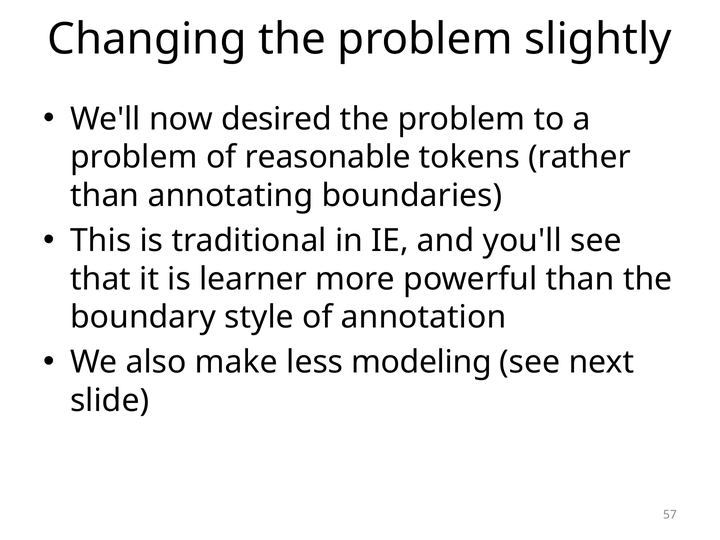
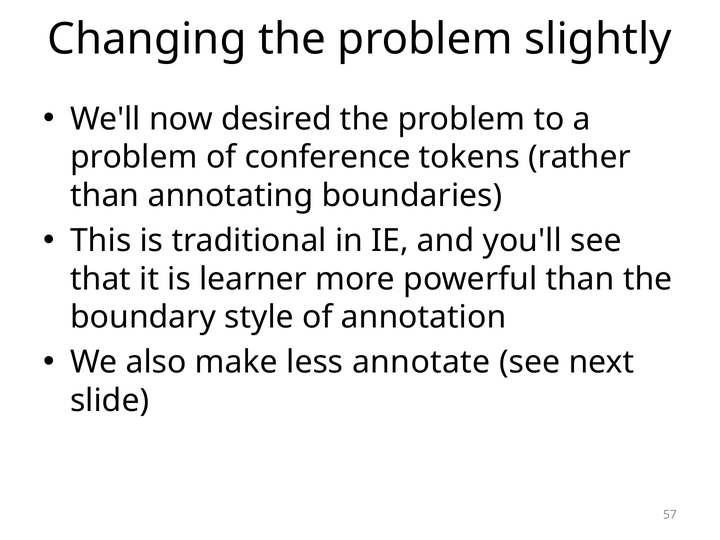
reasonable: reasonable -> conference
modeling: modeling -> annotate
